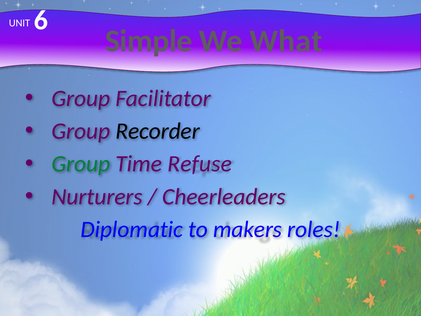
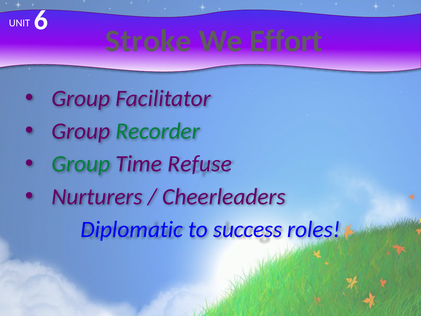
Simple: Simple -> Stroke
What: What -> Effort
Recorder colour: black -> green
makers: makers -> success
